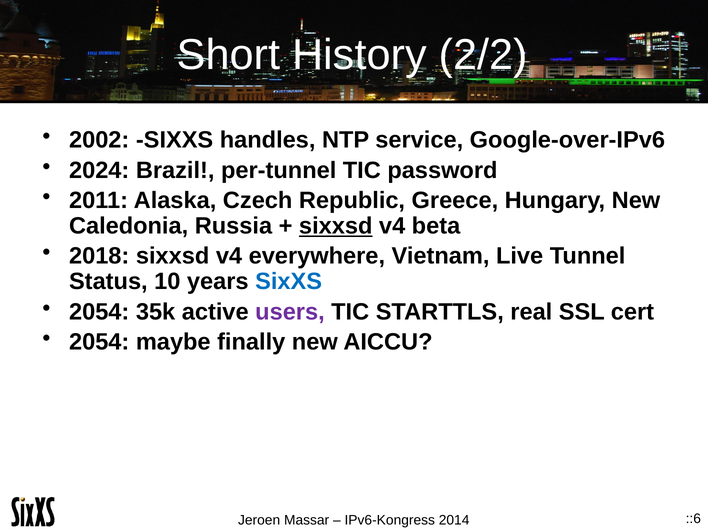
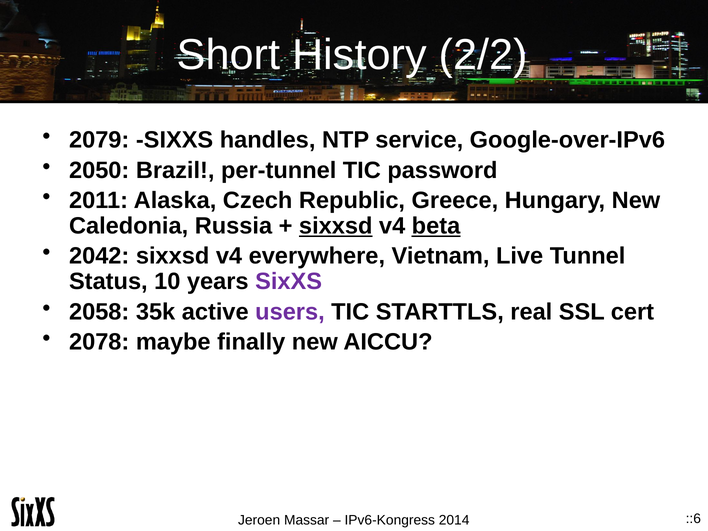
2002: 2002 -> 2079
2024: 2024 -> 2050
beta underline: none -> present
2018: 2018 -> 2042
SixXS at (289, 282) colour: blue -> purple
2054 at (99, 312): 2054 -> 2058
2054 at (99, 342): 2054 -> 2078
